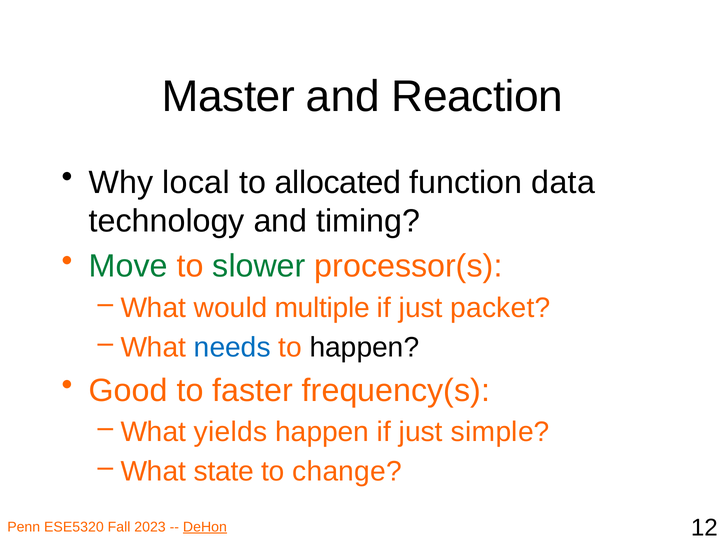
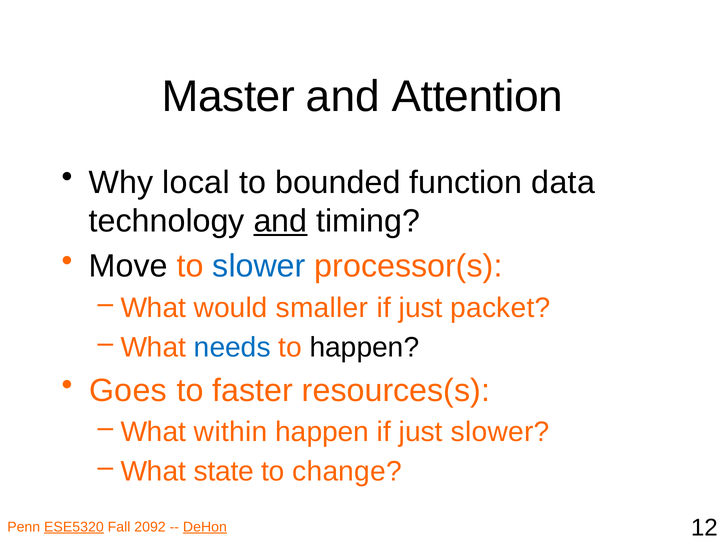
Reaction: Reaction -> Attention
allocated: allocated -> bounded
and at (280, 221) underline: none -> present
Move colour: green -> black
slower at (259, 266) colour: green -> blue
multiple: multiple -> smaller
Good: Good -> Goes
frequency(s: frequency(s -> resources(s
yields: yields -> within
just simple: simple -> slower
ESE5320 underline: none -> present
2023: 2023 -> 2092
